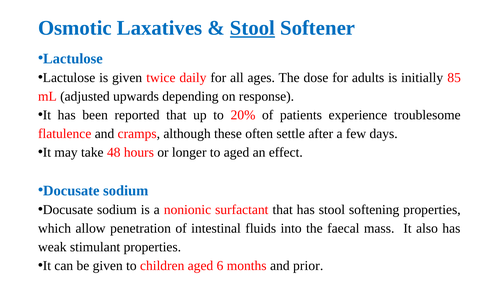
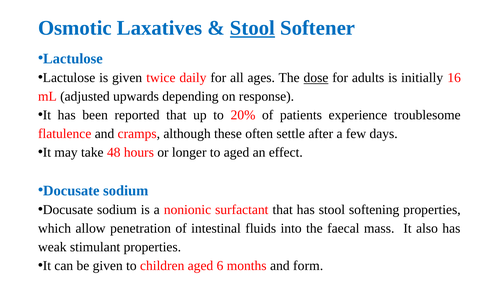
dose underline: none -> present
85: 85 -> 16
prior: prior -> form
